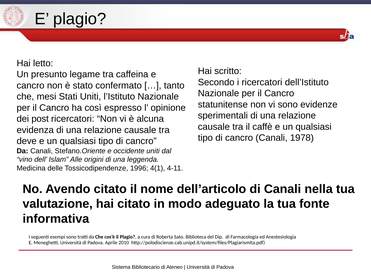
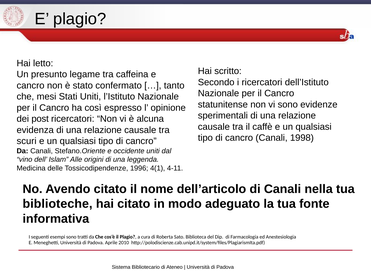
1978: 1978 -> 1998
deve: deve -> scuri
valutazione: valutazione -> biblioteche
